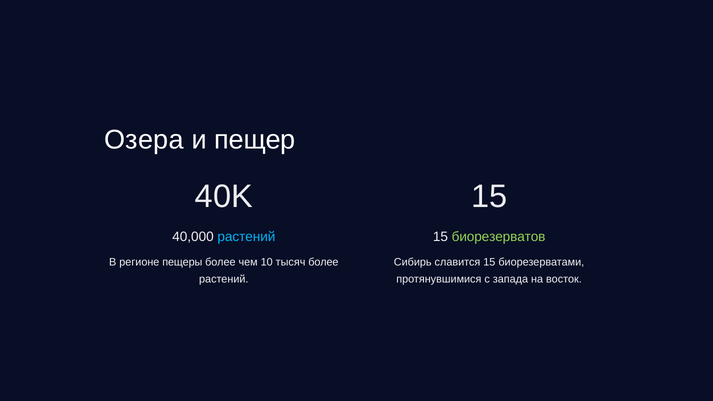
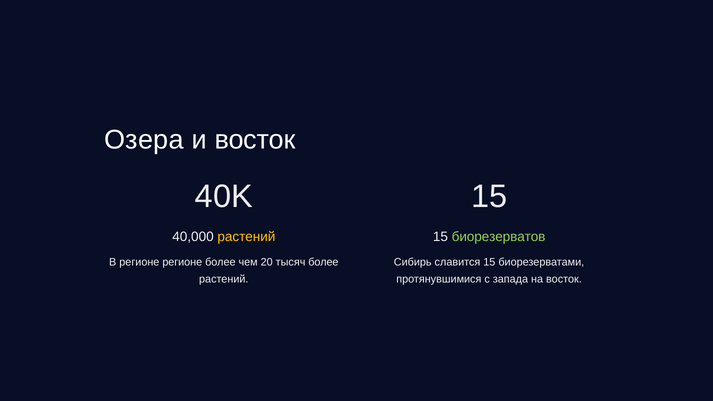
и пещер: пещер -> восток
растений at (246, 237) colour: light blue -> yellow
регионе пещеры: пещеры -> регионе
10: 10 -> 20
